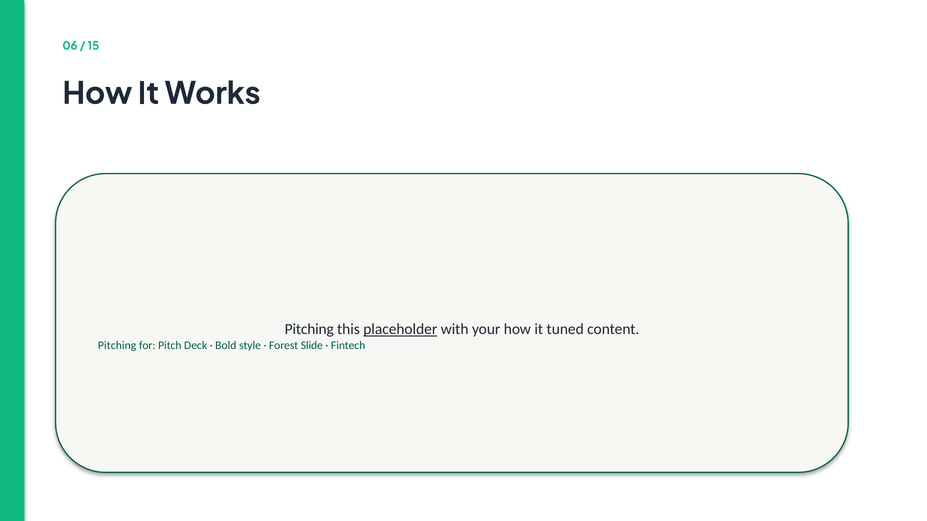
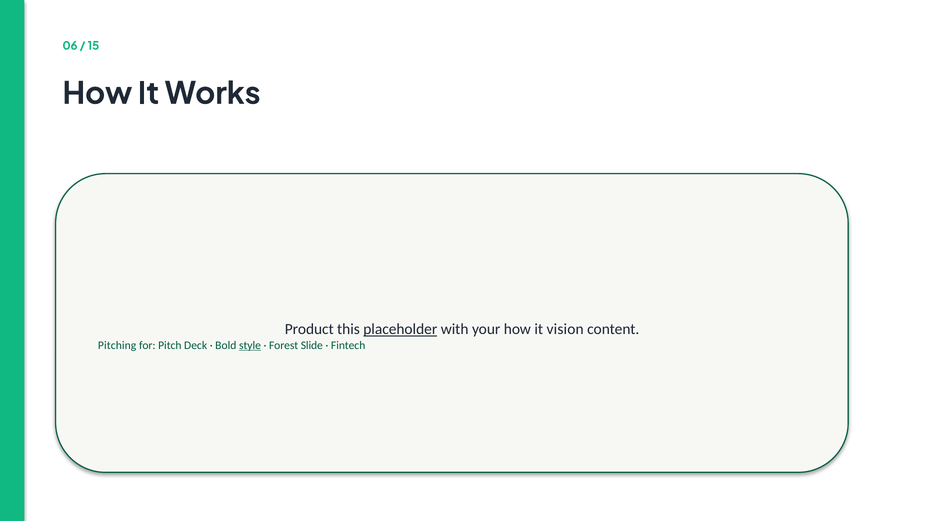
Pitching at (309, 330): Pitching -> Product
tuned: tuned -> vision
style underline: none -> present
